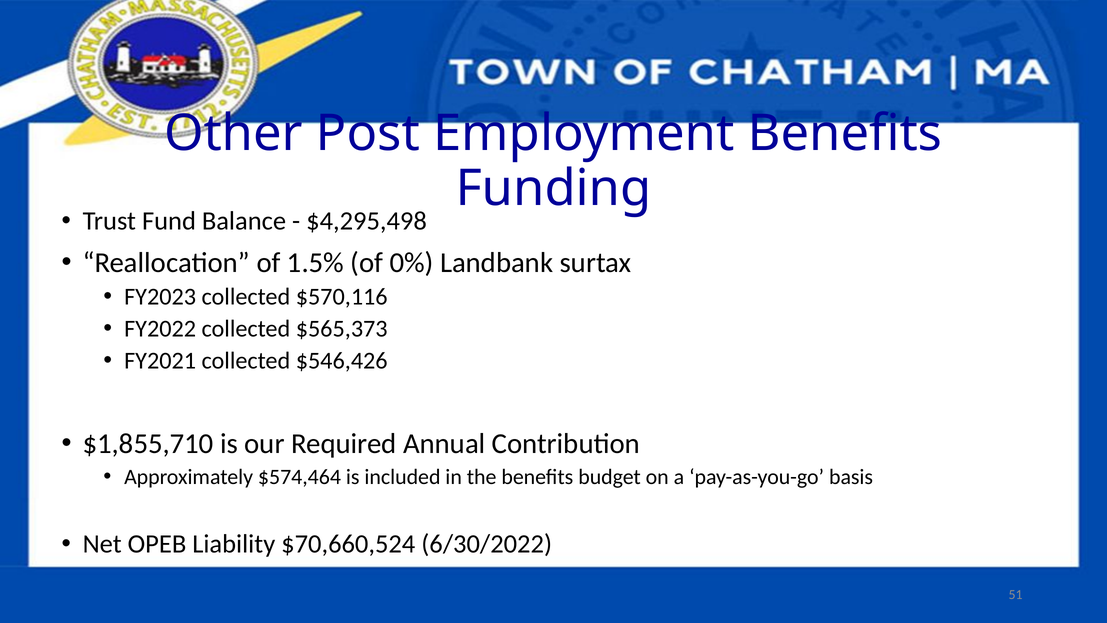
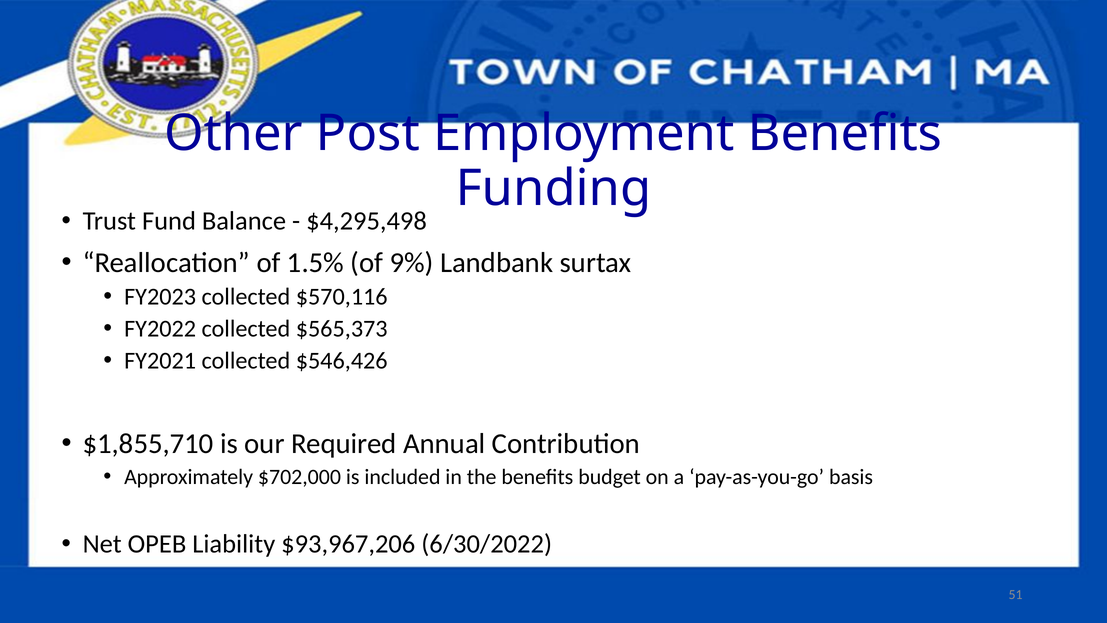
0%: 0% -> 9%
$574,464: $574,464 -> $702,000
$70,660,524: $70,660,524 -> $93,967,206
